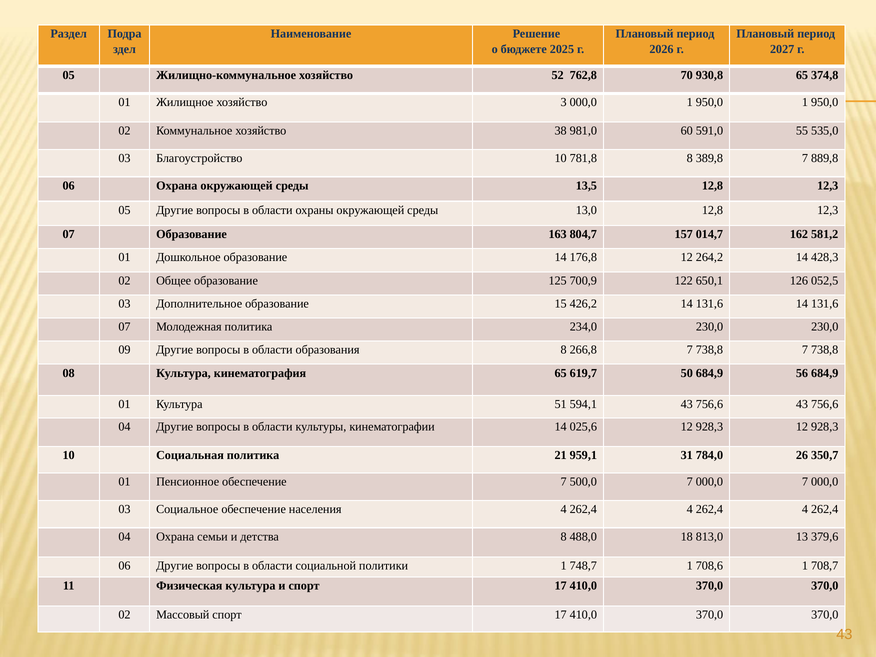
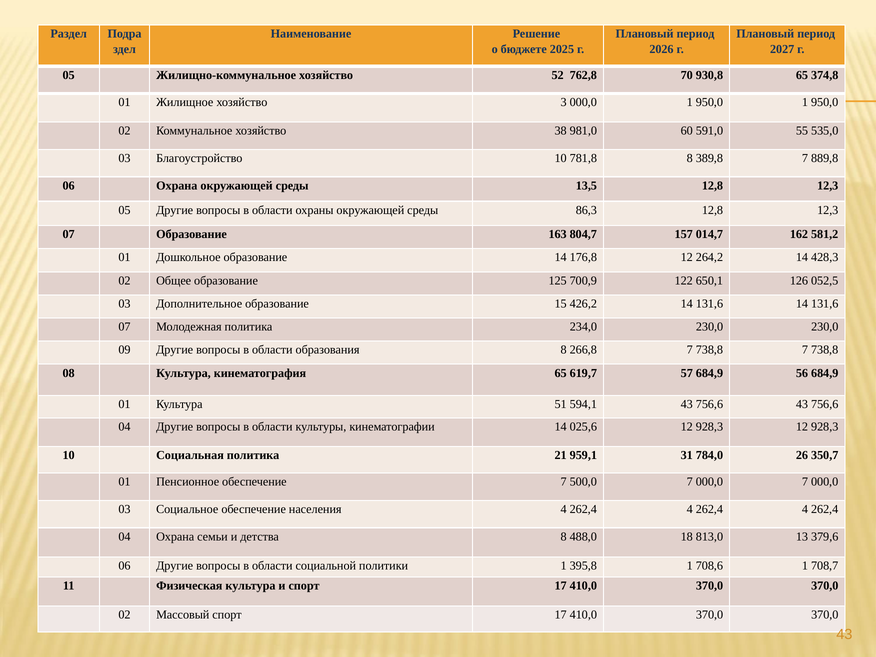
13,0: 13,0 -> 86,3
50: 50 -> 57
748,7: 748,7 -> 395,8
